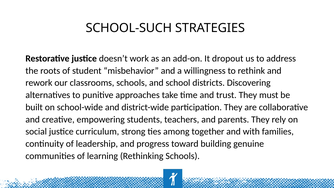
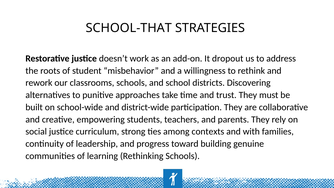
SCHOOL-SUCH: SCHOOL-SUCH -> SCHOOL-THAT
together: together -> contexts
